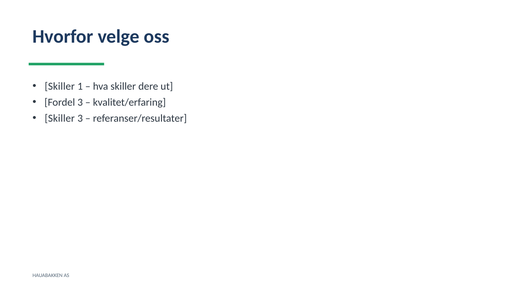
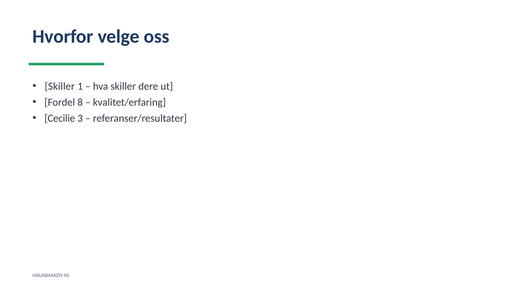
Fordel 3: 3 -> 8
Skiller at (60, 119): Skiller -> Cecilie
